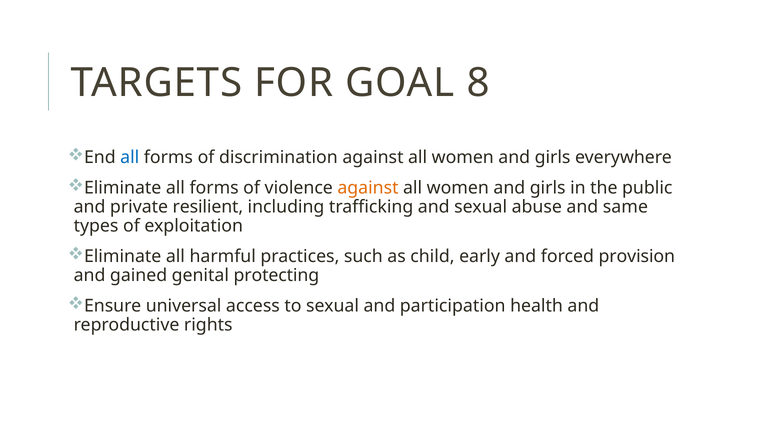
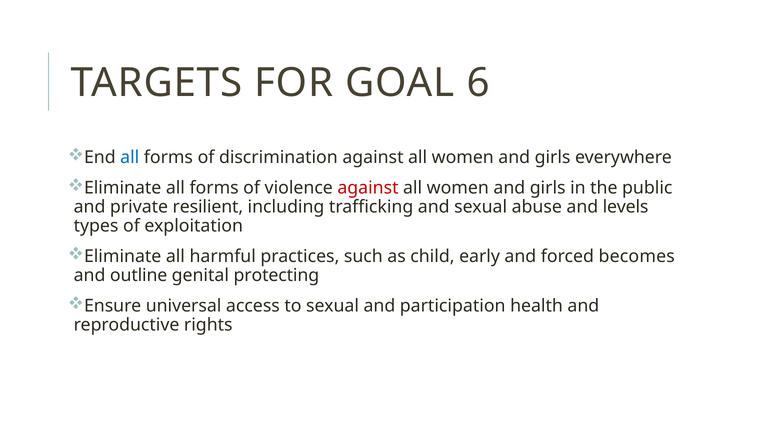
8: 8 -> 6
against at (368, 188) colour: orange -> red
same: same -> levels
provision: provision -> becomes
gained: gained -> outline
